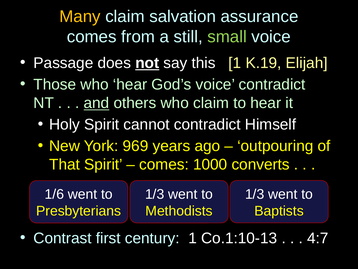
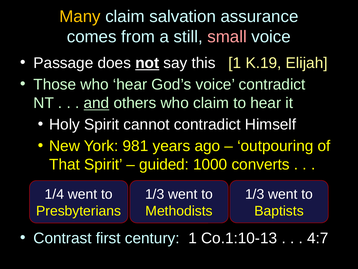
small colour: light green -> pink
969: 969 -> 981
comes at (164, 164): comes -> guided
1/6: 1/6 -> 1/4
